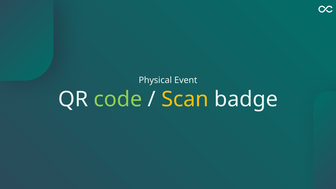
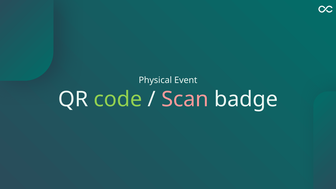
Scan colour: yellow -> pink
